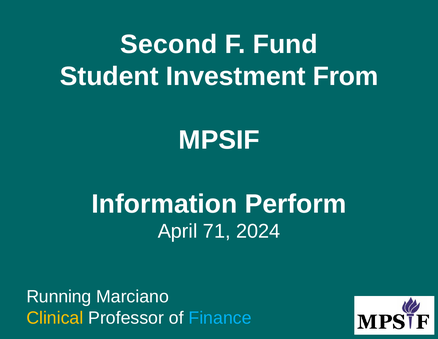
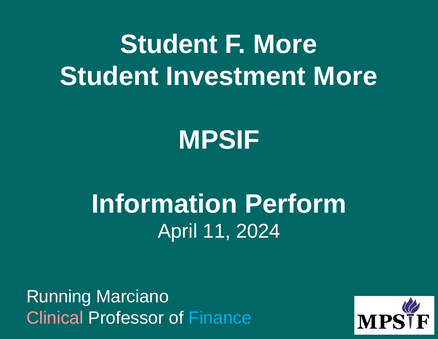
Second at (169, 44): Second -> Student
F Fund: Fund -> More
Investment From: From -> More
71: 71 -> 11
Clinical colour: yellow -> pink
